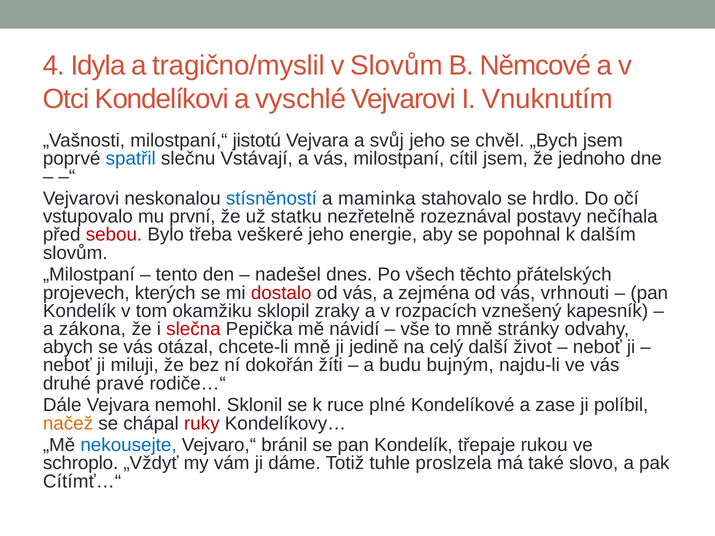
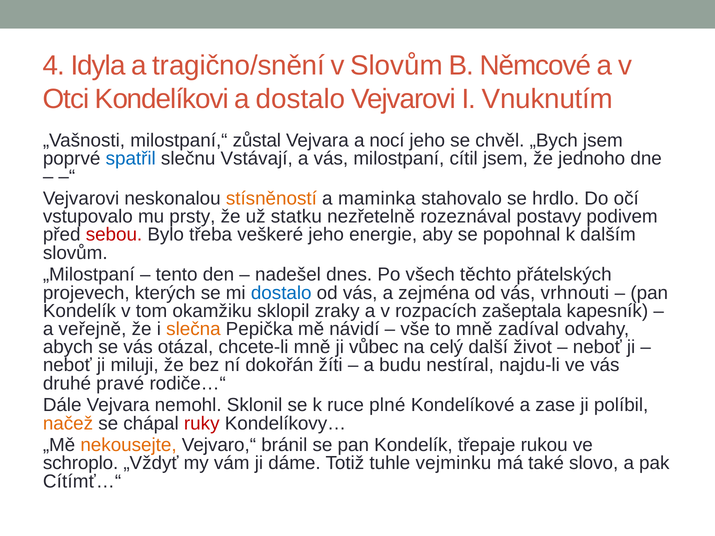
tragično/myslil: tragično/myslil -> tragično/snění
a vyschlé: vyschlé -> dostalo
jistotú: jistotú -> zůstal
svůj: svůj -> nocí
stísněností colour: blue -> orange
první: první -> prsty
nečíhala: nečíhala -> podivem
dostalo at (281, 293) colour: red -> blue
vznešený: vznešený -> zašeptala
zákona: zákona -> veřejně
slečna colour: red -> orange
stránky: stránky -> zadíval
jedině: jedině -> vůbec
bujným: bujným -> nestíral
nekousejte colour: blue -> orange
proslzela: proslzela -> vejminku
